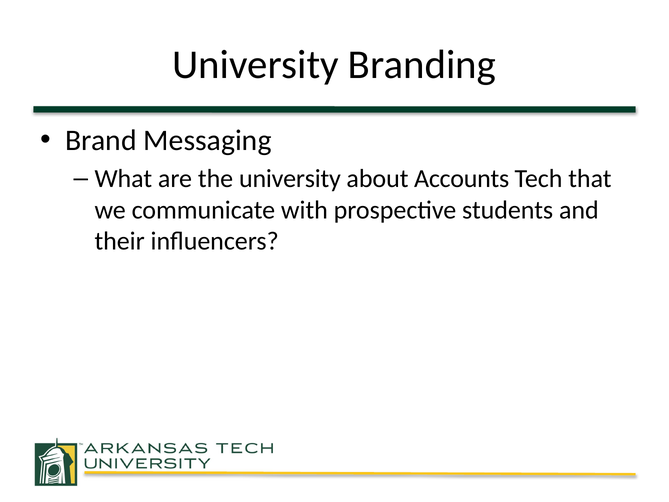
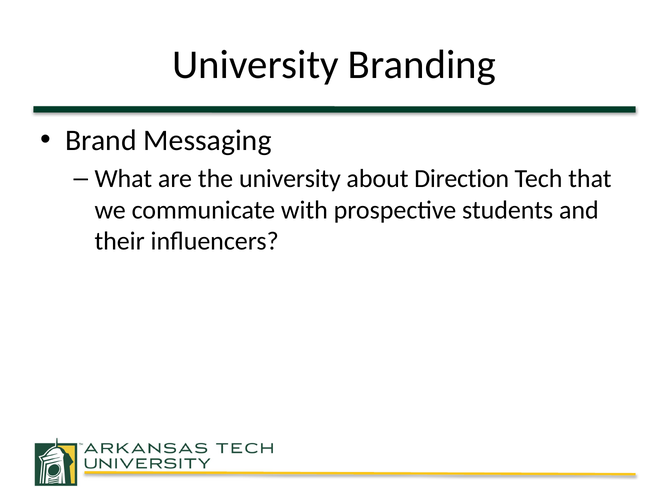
Accounts: Accounts -> Direction
